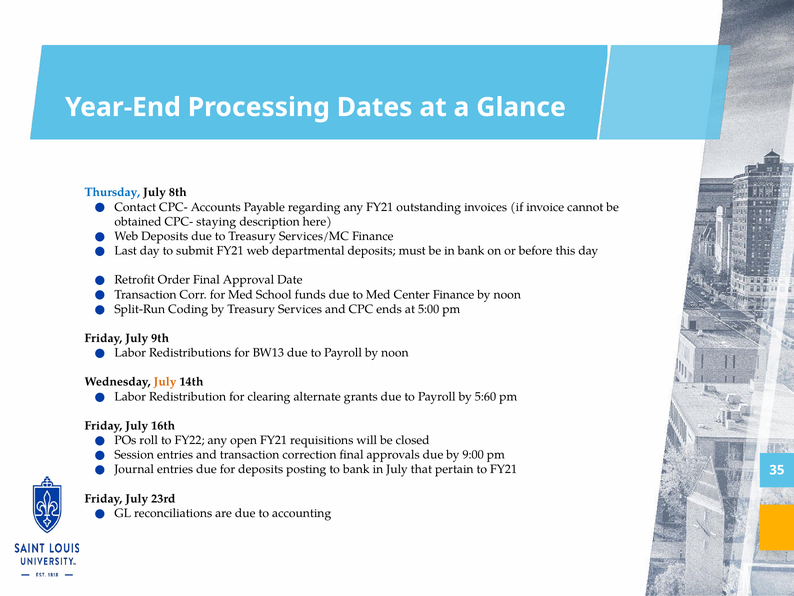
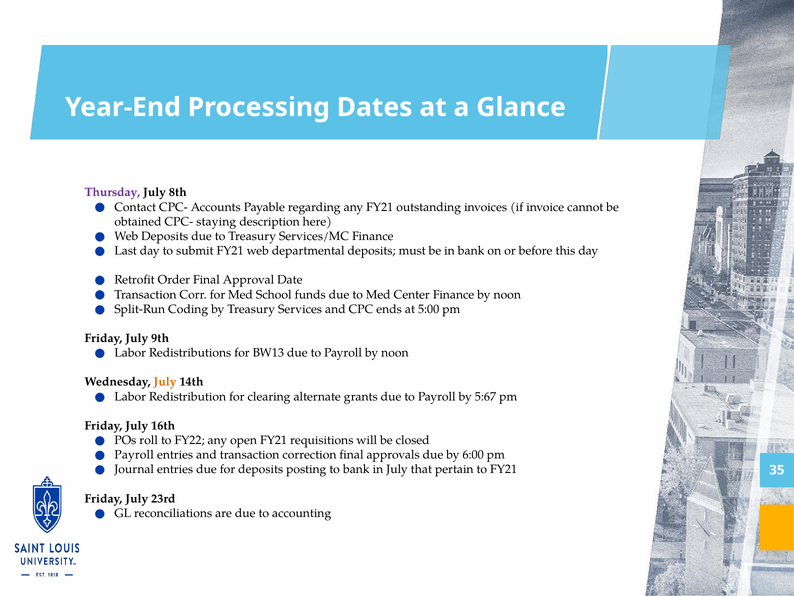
Thursday colour: blue -> purple
5:60: 5:60 -> 5:67
Session at (134, 454): Session -> Payroll
9:00: 9:00 -> 6:00
